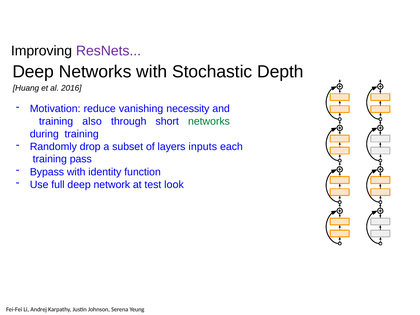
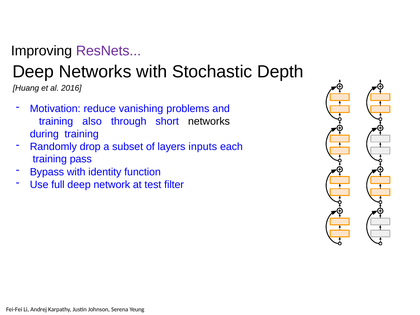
necessity: necessity -> problems
networks at (209, 121) colour: green -> black
look: look -> filter
